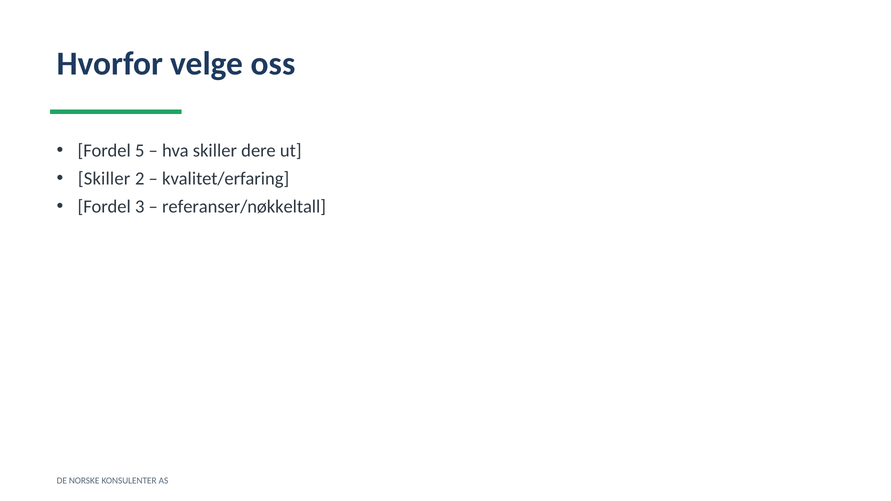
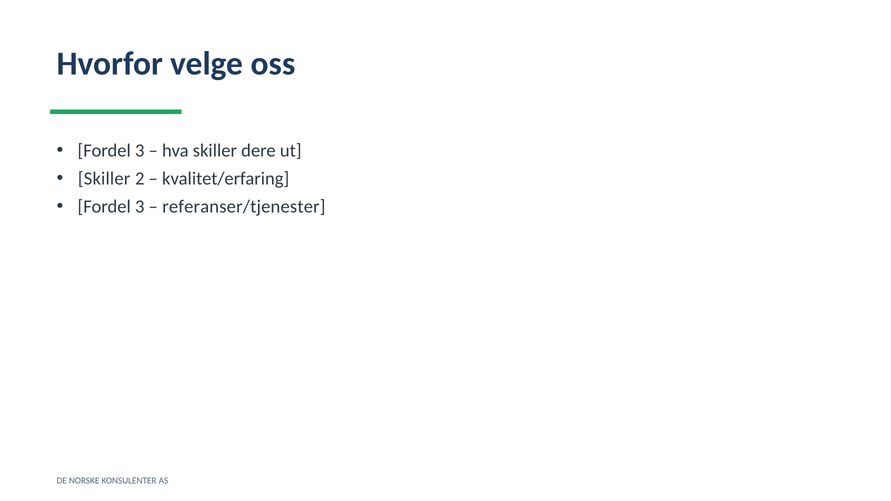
5 at (140, 151): 5 -> 3
referanser/nøkkeltall: referanser/nøkkeltall -> referanser/tjenester
